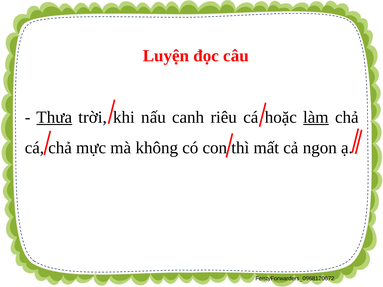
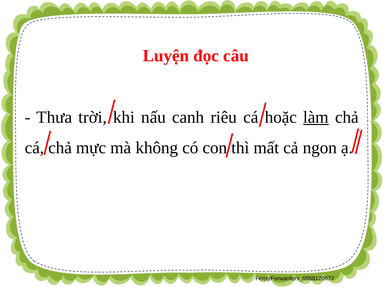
Thưa underline: present -> none
